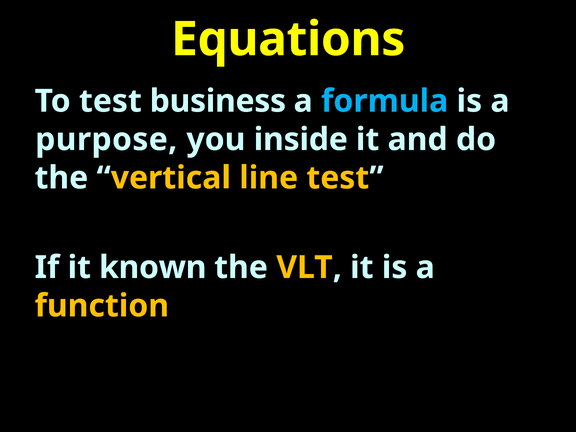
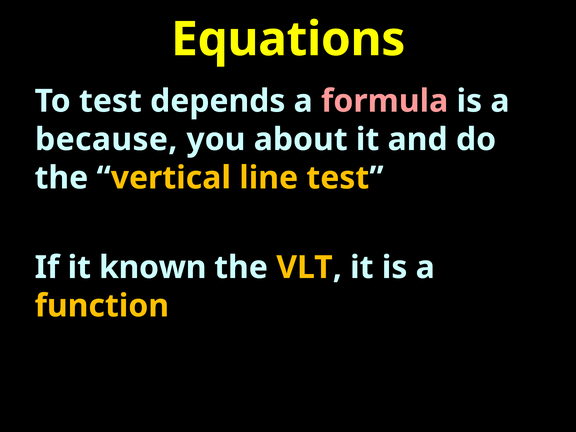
business: business -> depends
formula colour: light blue -> pink
purpose: purpose -> because
inside: inside -> about
